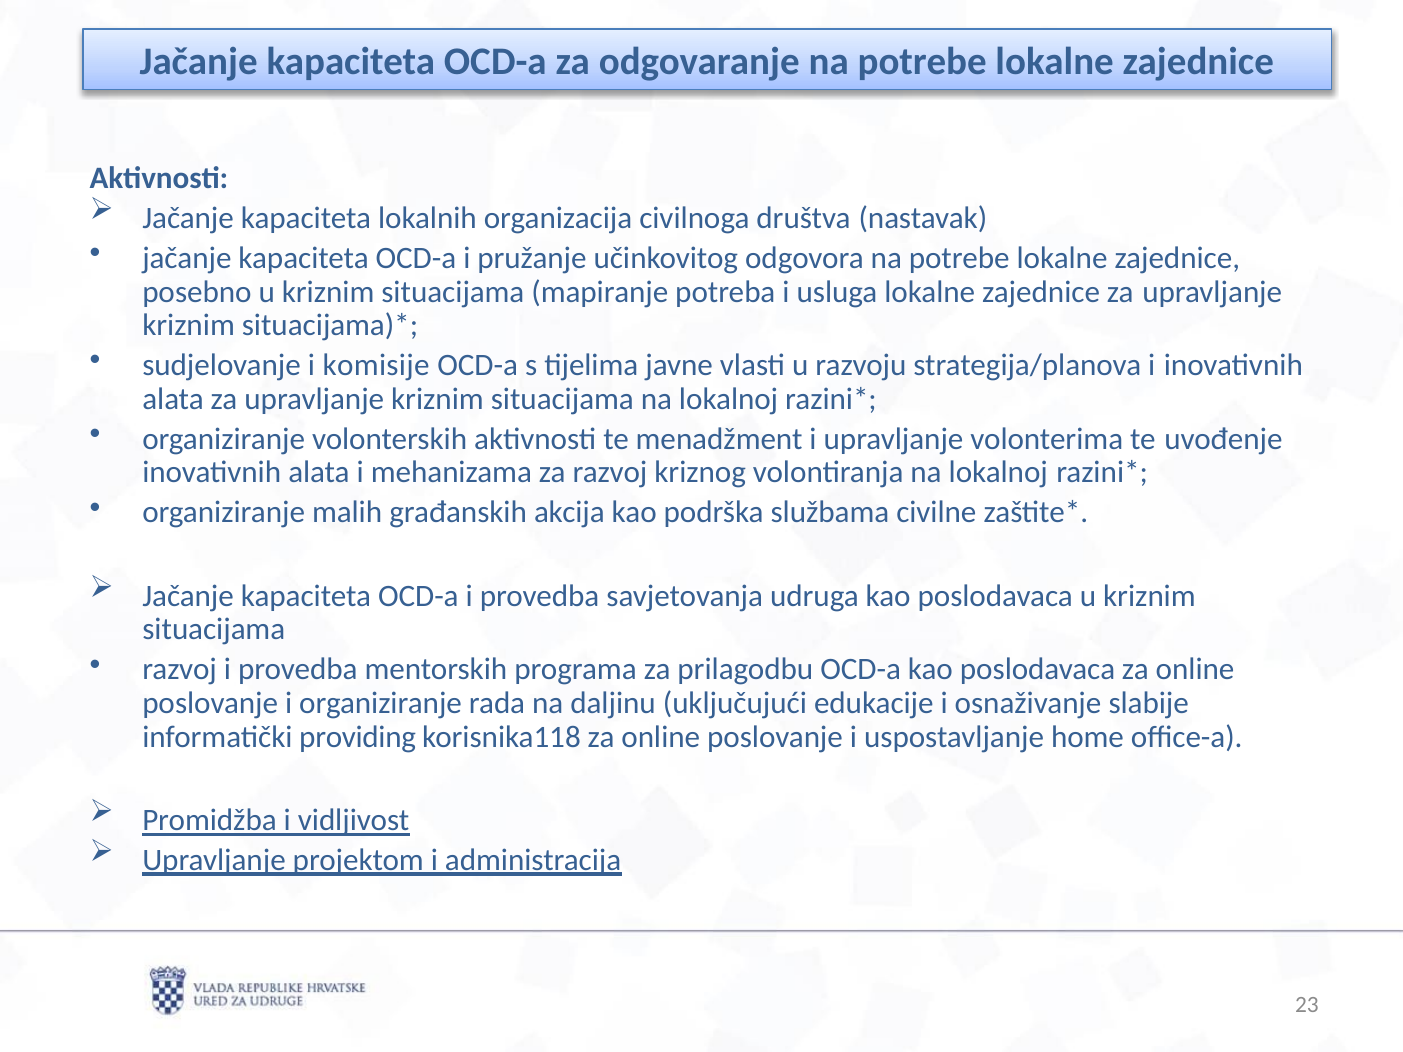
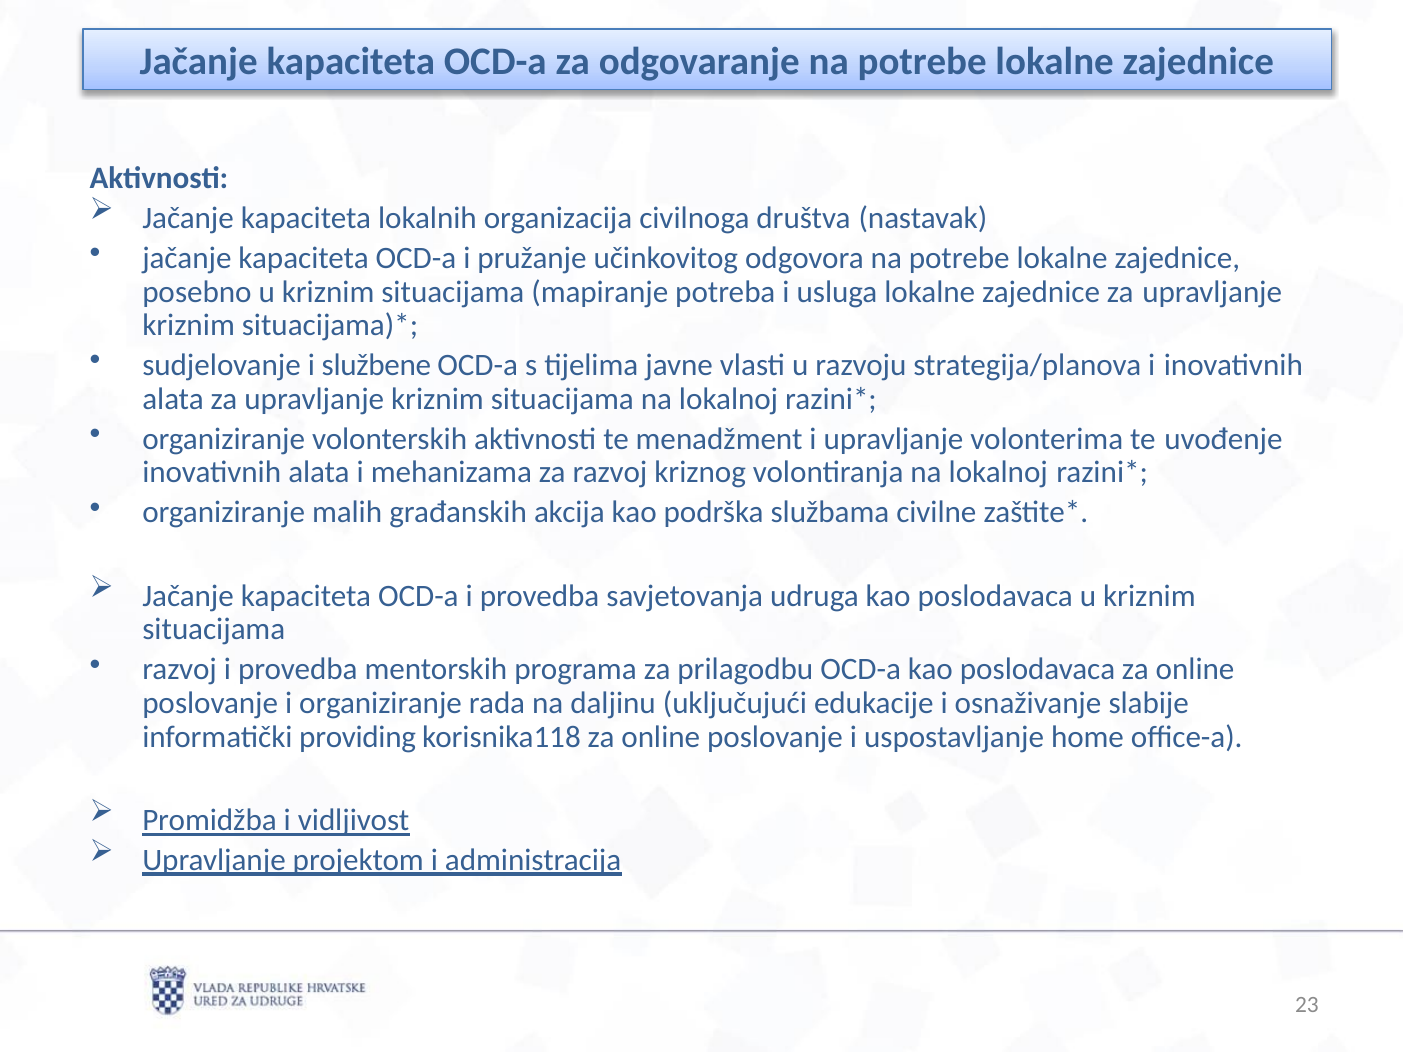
komisije: komisije -> službene
